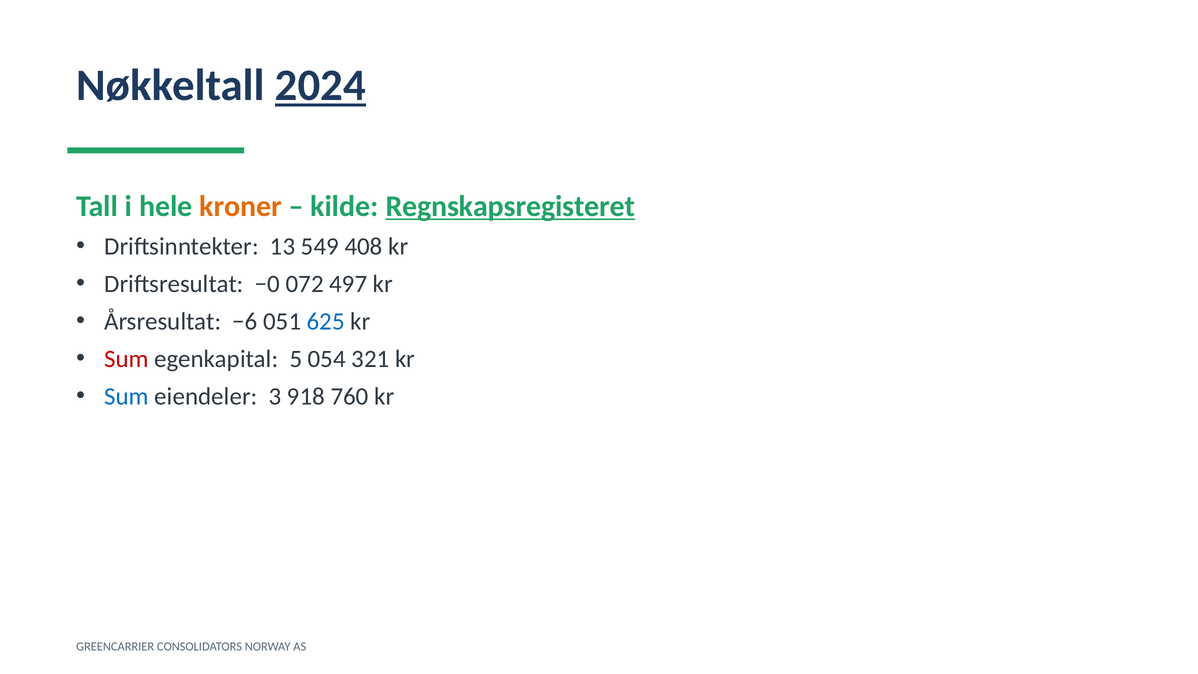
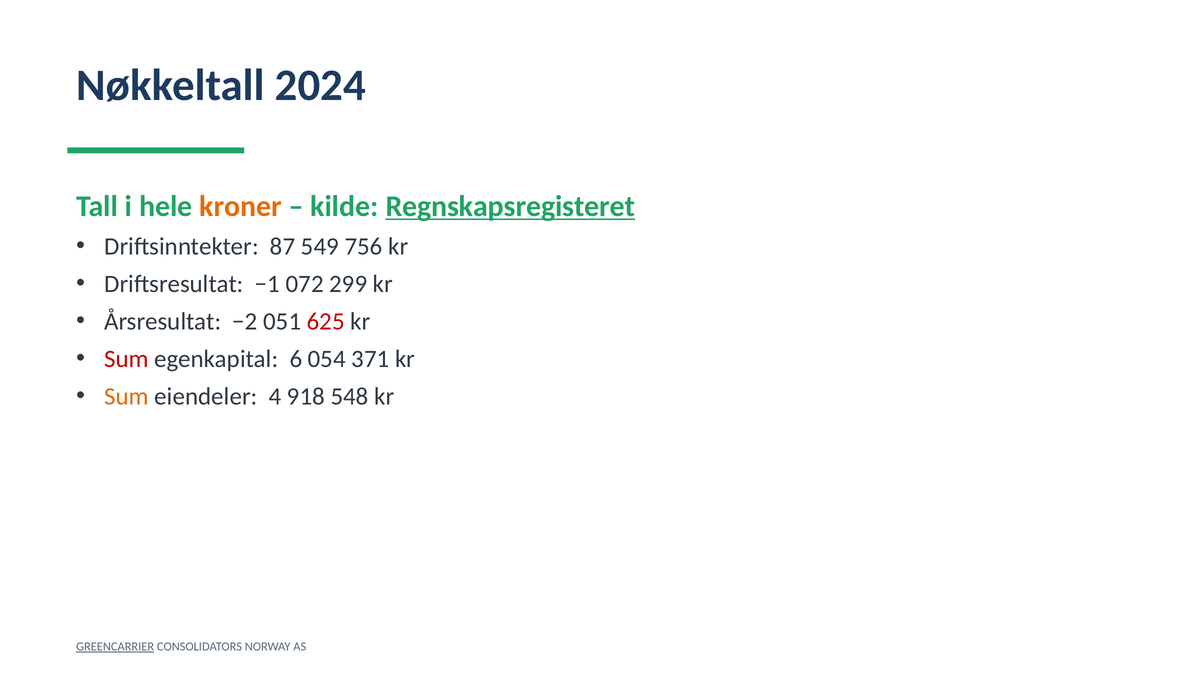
2024 underline: present -> none
13: 13 -> 87
408: 408 -> 756
−0: −0 -> −1
497: 497 -> 299
−6: −6 -> −2
625 colour: blue -> red
5: 5 -> 6
321: 321 -> 371
Sum at (127, 396) colour: blue -> orange
3: 3 -> 4
760: 760 -> 548
GREENCARRIER underline: none -> present
